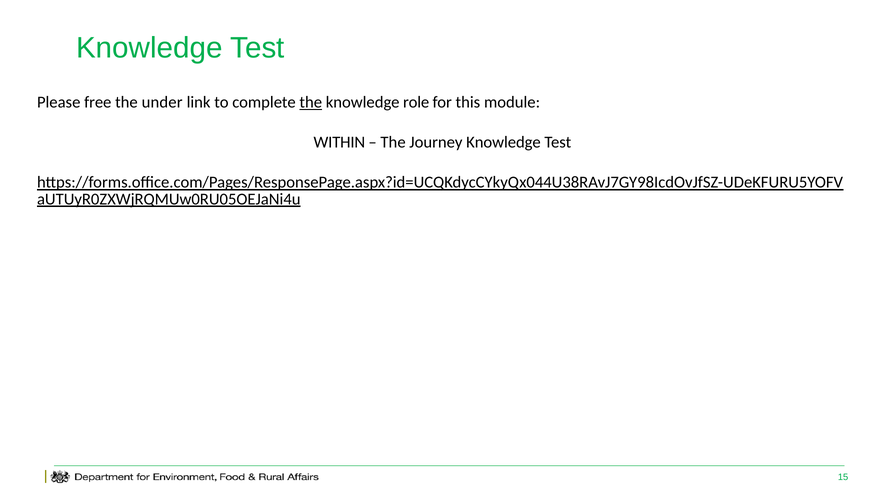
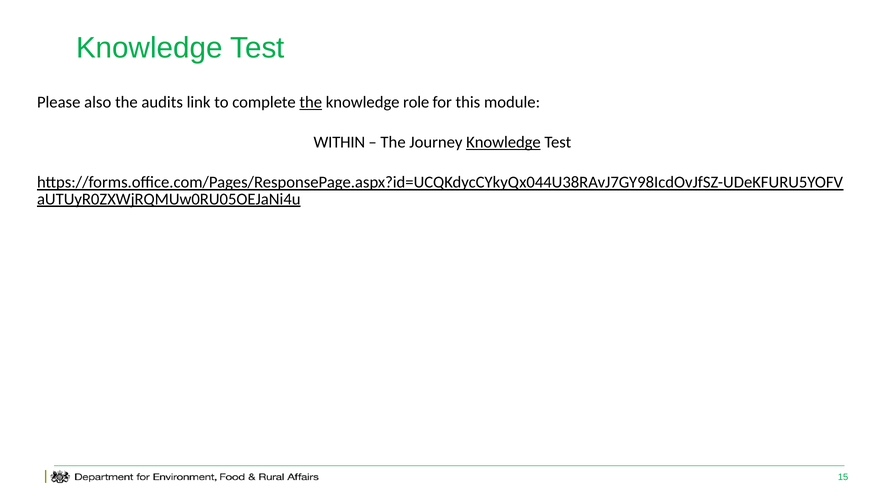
free: free -> also
under: under -> audits
Knowledge at (503, 142) underline: none -> present
